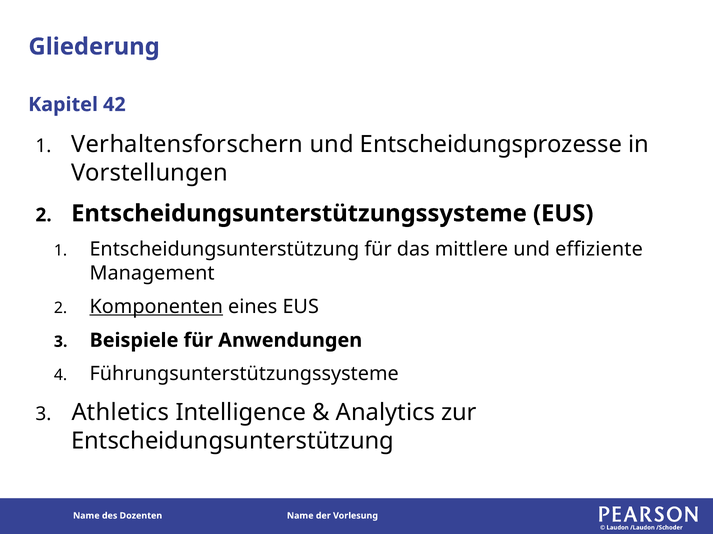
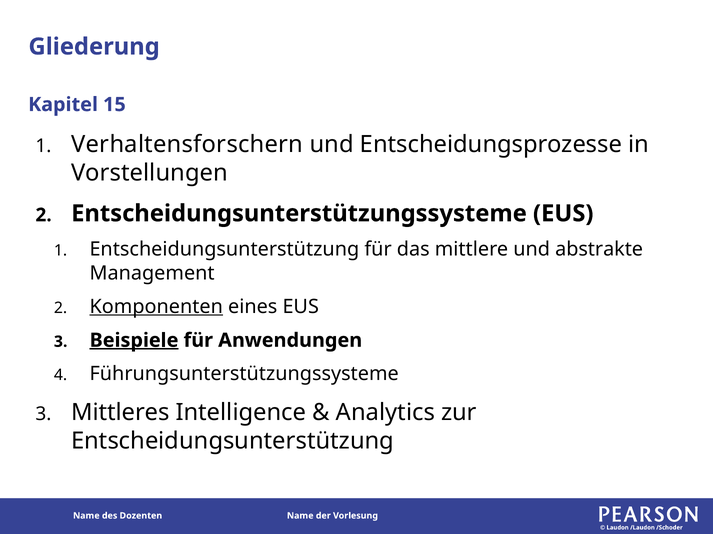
42: 42 -> 15
effiziente: effiziente -> abstrakte
Beispiele underline: none -> present
Athletics: Athletics -> Mittleres
